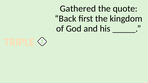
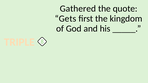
Back: Back -> Gets
